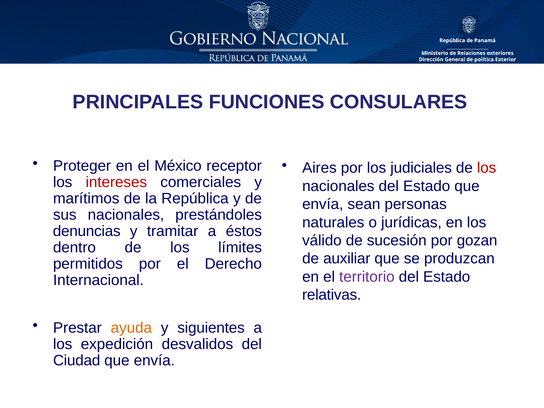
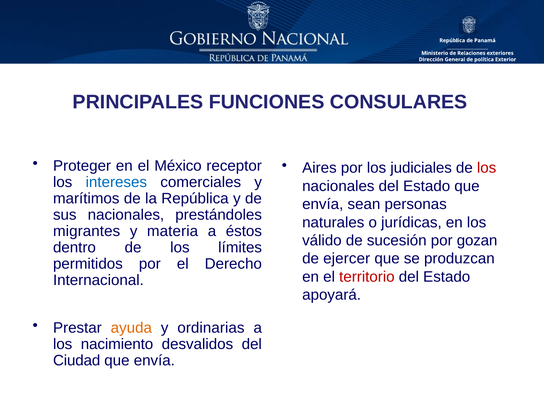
intereses colour: red -> blue
denuncias: denuncias -> migrantes
tramitar: tramitar -> materia
auxiliar: auxiliar -> ejercer
territorio colour: purple -> red
relativas: relativas -> apoyará
siguientes: siguientes -> ordinarias
expedición: expedición -> nacimiento
